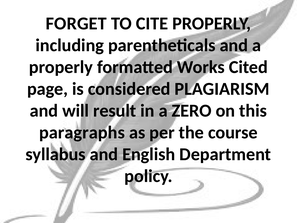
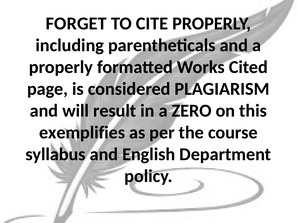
paragraphs: paragraphs -> exemplifies
